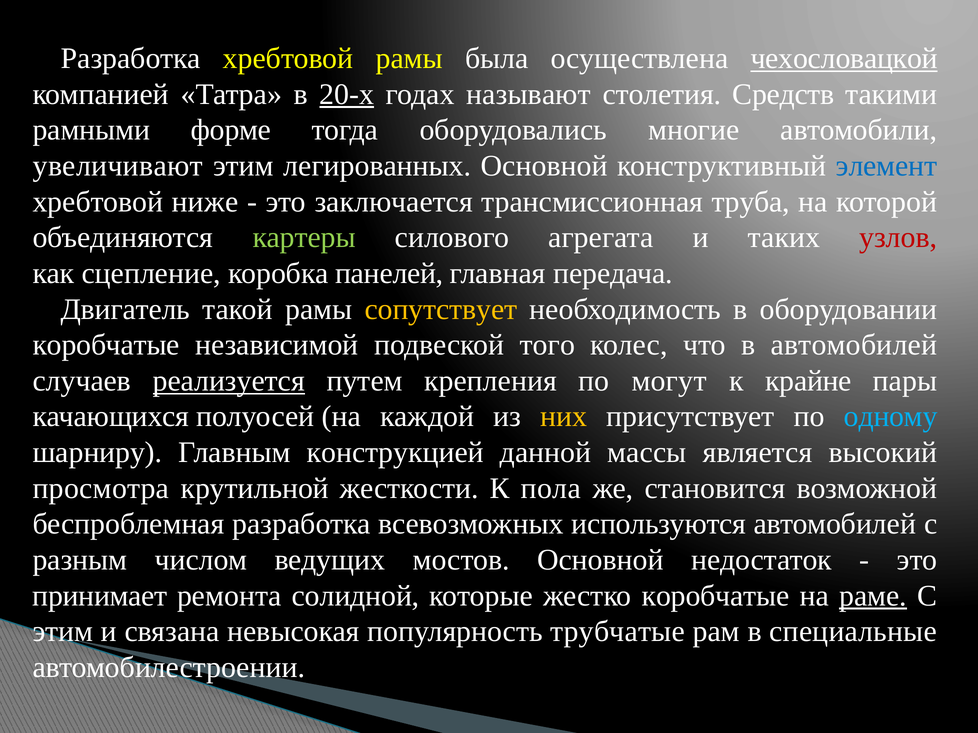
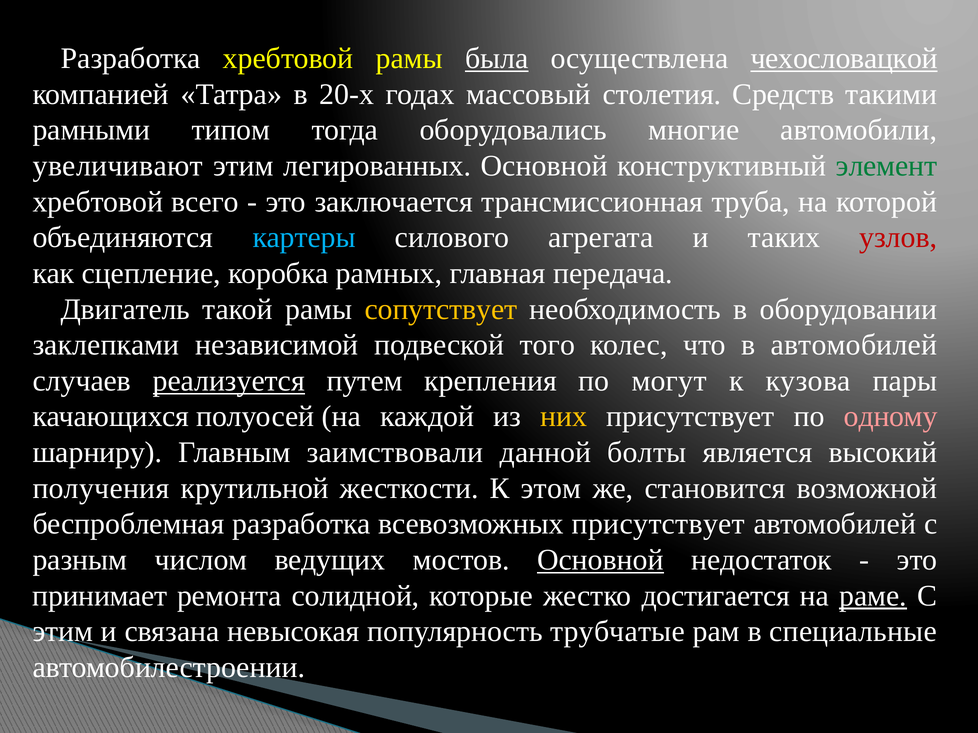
была underline: none -> present
20-х underline: present -> none
называют: называют -> массовый
форме: форме -> типом
элемент colour: blue -> green
ниже: ниже -> всего
картеры colour: light green -> light blue
панелей: панелей -> рамных
коробчатые at (106, 345): коробчатые -> заклепками
крайне: крайне -> кузова
одному colour: light blue -> pink
конструкцией: конструкцией -> заимствовали
массы: массы -> болты
просмотра: просмотра -> получения
пола: пола -> этом
всевозможных используются: используются -> присутствует
Основной at (600, 560) underline: none -> present
жестко коробчатые: коробчатые -> достигается
